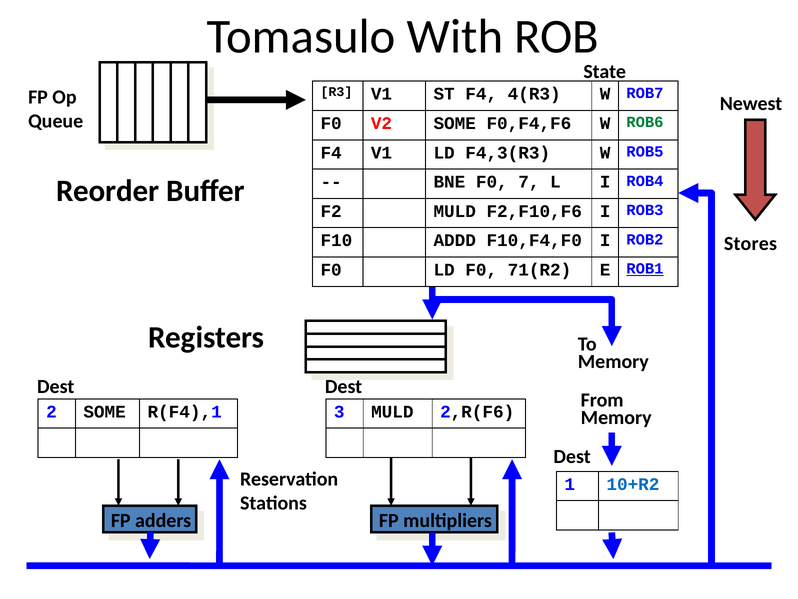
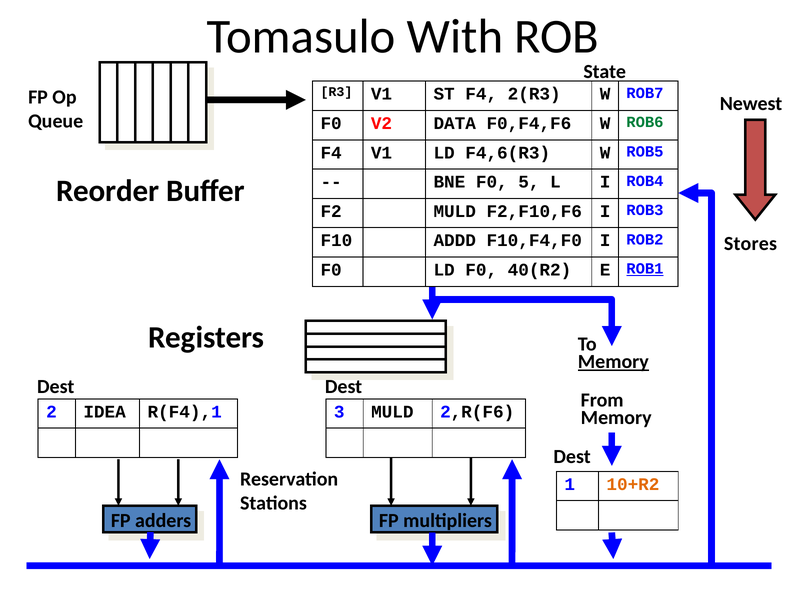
4(R3: 4(R3 -> 2(R3
V2 SOME: SOME -> DATA
F4,3(R3: F4,3(R3 -> F4,6(R3
7: 7 -> 5
71(R2: 71(R2 -> 40(R2
Memory at (613, 361) underline: none -> present
2 SOME: SOME -> IDEA
10+R2 colour: blue -> orange
